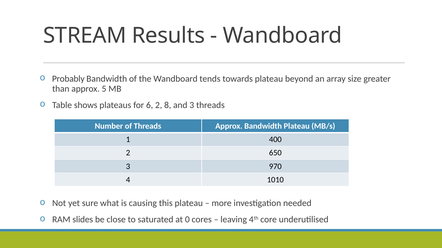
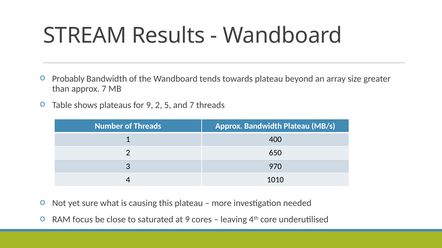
approx 5: 5 -> 7
for 6: 6 -> 9
8: 8 -> 5
and 3: 3 -> 7
slides: slides -> focus
at 0: 0 -> 9
